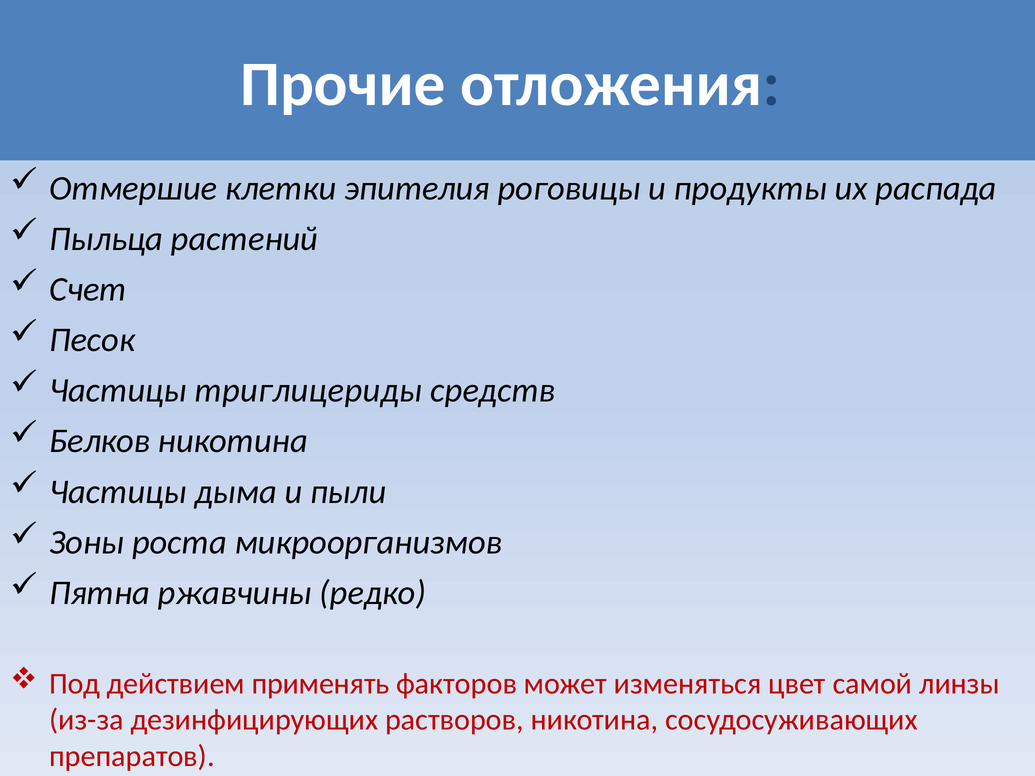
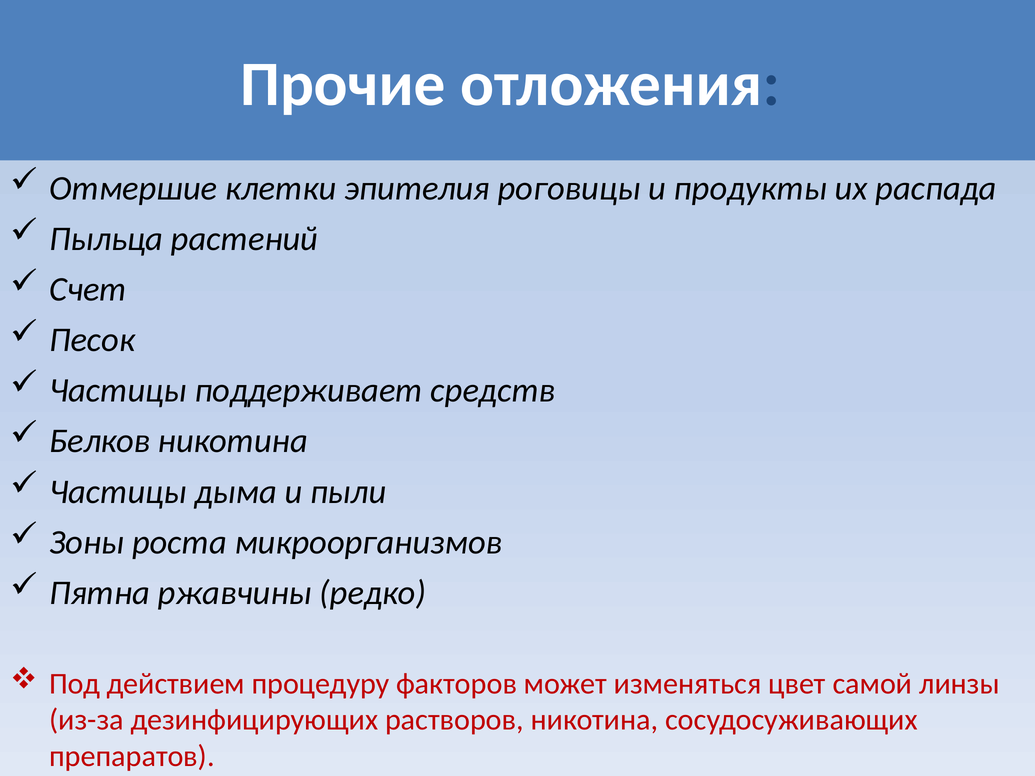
триглицериды: триглицериды -> поддерживает
применять: применять -> процедуру
